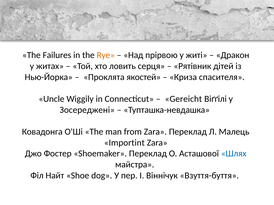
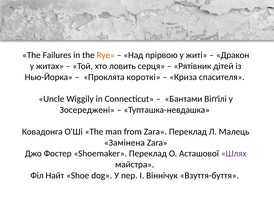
якостей: якостей -> короткі
Gereicht: Gereicht -> Бантами
Importint: Importint -> Замінена
Шлях colour: blue -> purple
